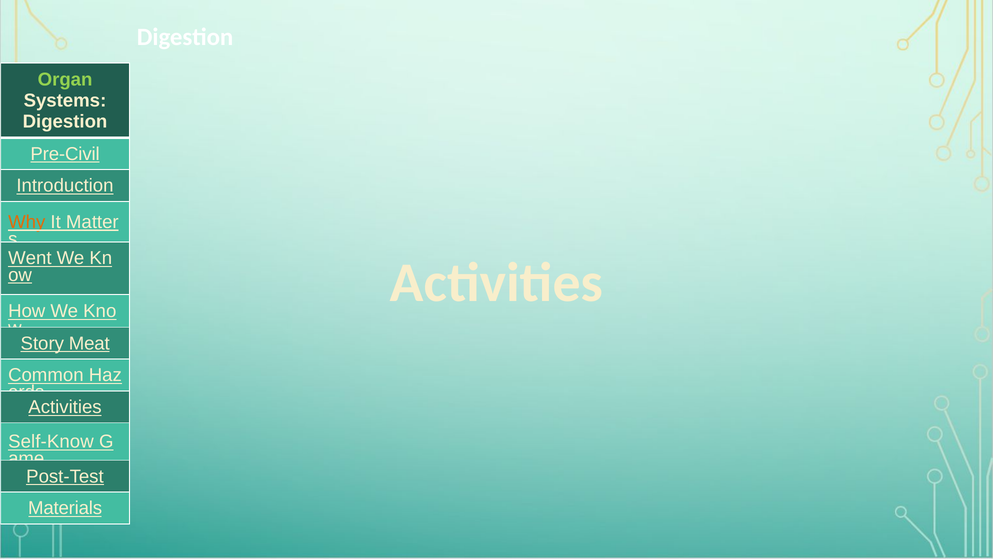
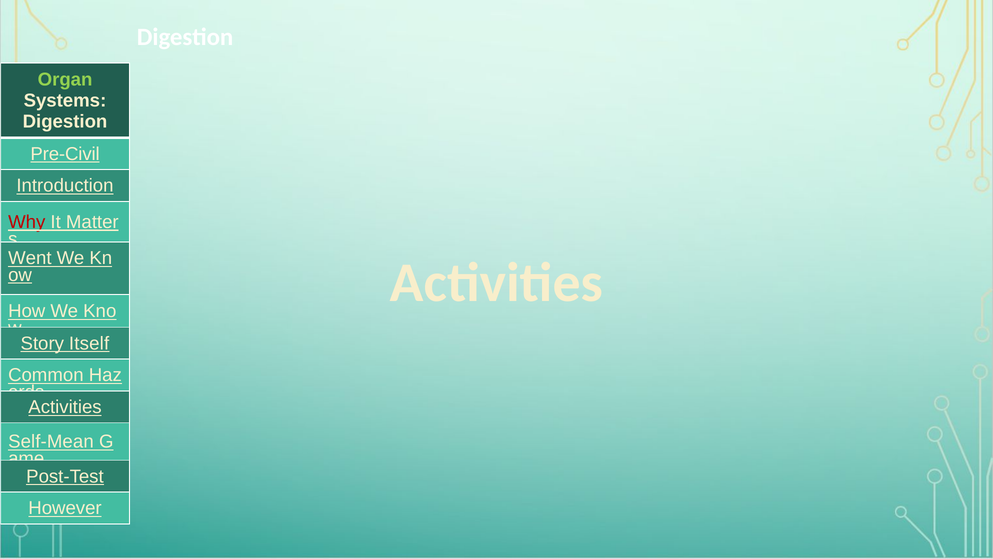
Why colour: orange -> red
Meat: Meat -> Itself
Self-Know: Self-Know -> Self-Mean
Materials: Materials -> However
